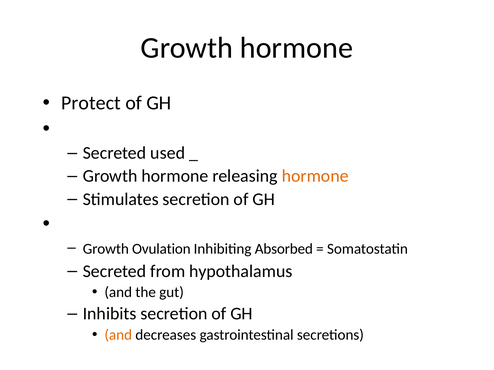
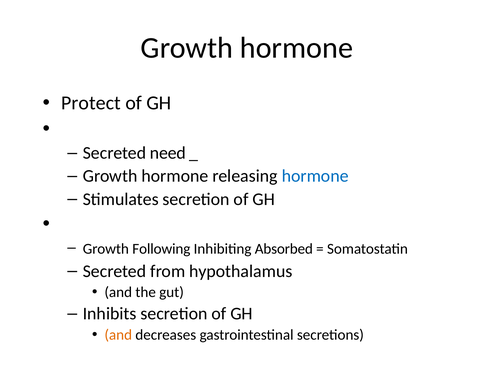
used: used -> need
hormone at (315, 176) colour: orange -> blue
Ovulation: Ovulation -> Following
